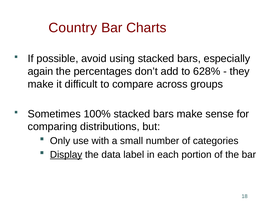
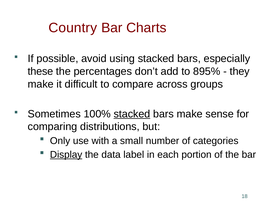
again: again -> these
628%: 628% -> 895%
stacked at (132, 114) underline: none -> present
